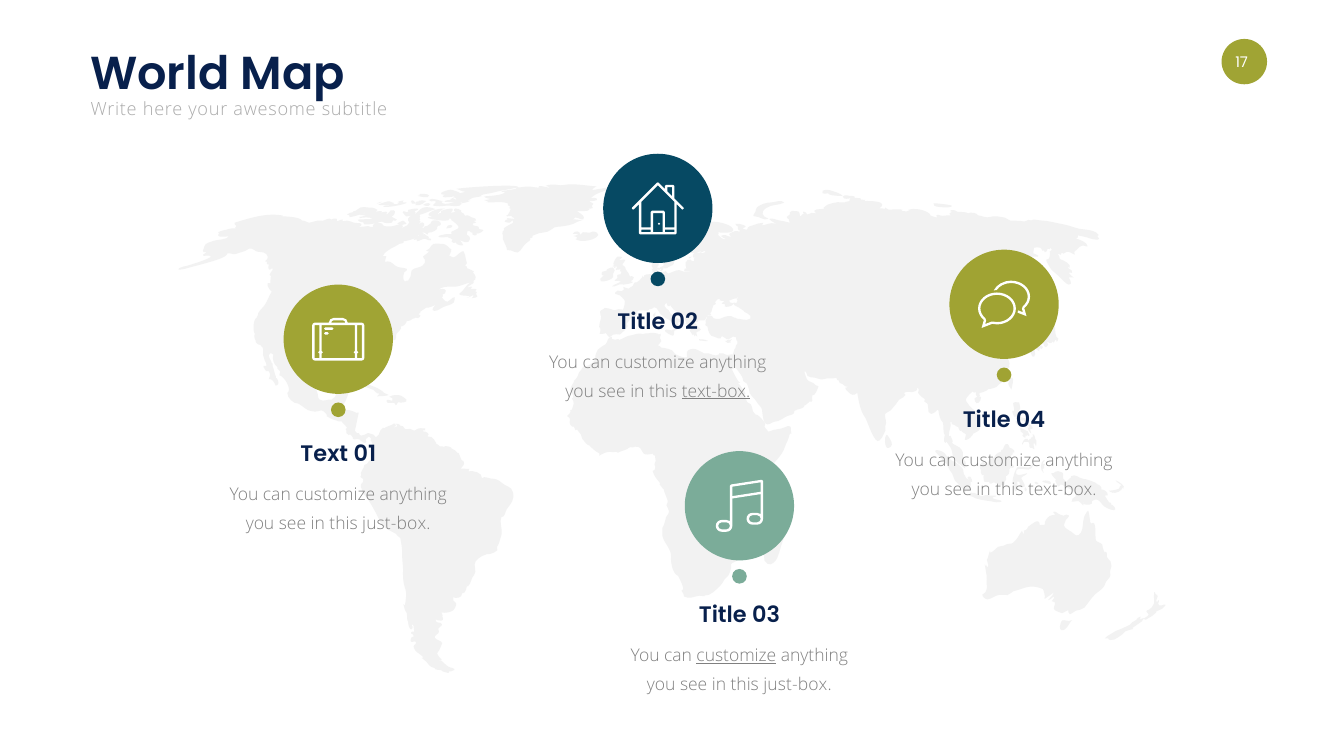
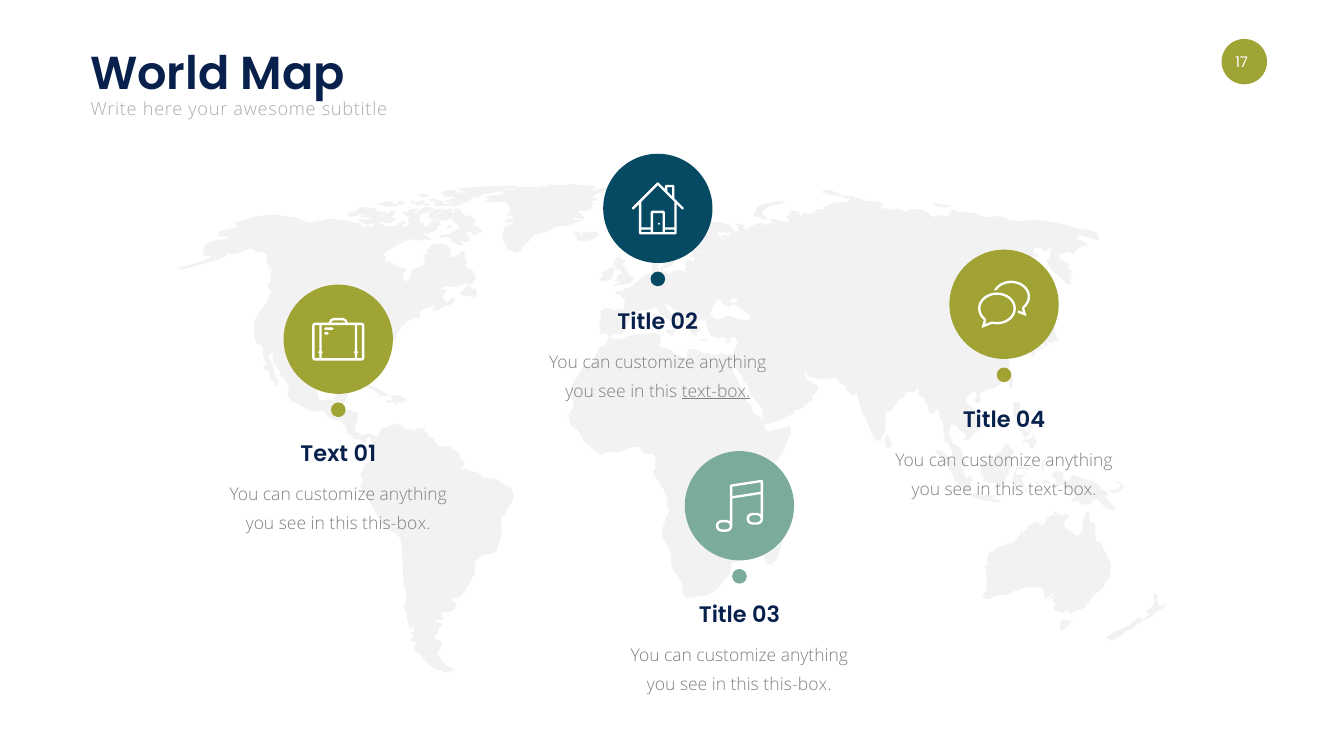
just-box at (396, 524): just-box -> this-box
customize at (736, 656) underline: present -> none
just-box at (798, 685): just-box -> this-box
